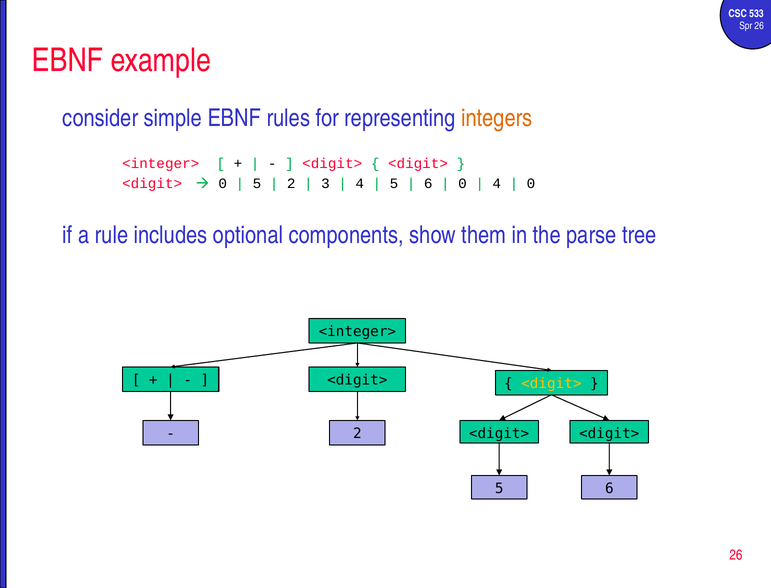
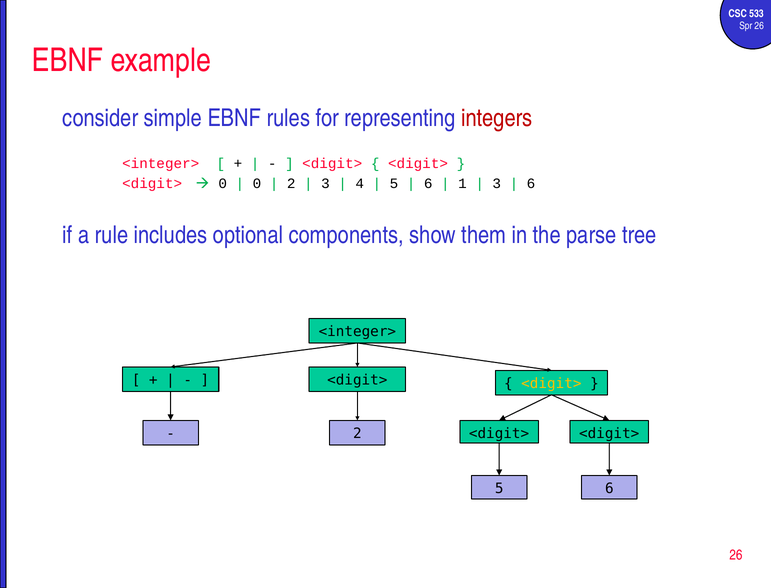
integers colour: orange -> red
5 at (257, 183): 5 -> 0
0 at (463, 183): 0 -> 1
4 at (497, 183): 4 -> 3
0 at (531, 183): 0 -> 6
